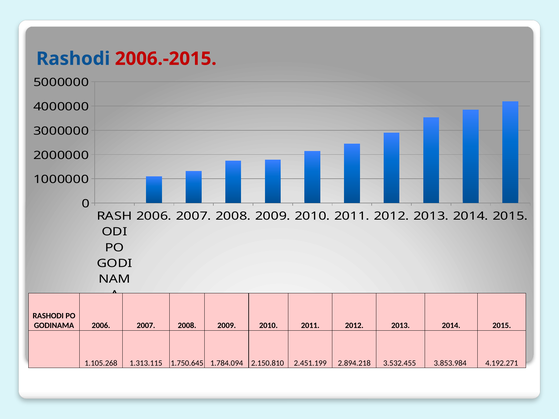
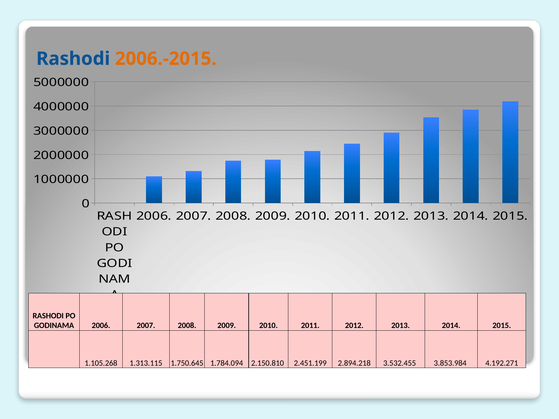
2006.-2015 colour: red -> orange
